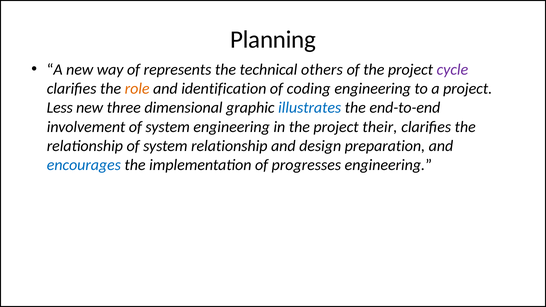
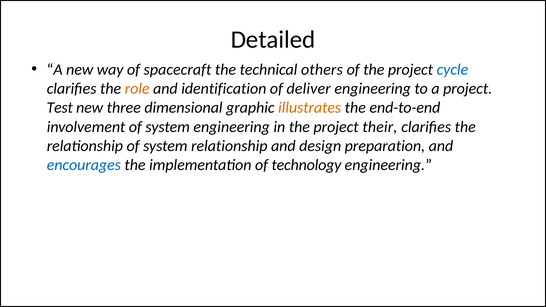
Planning: Planning -> Detailed
represents: represents -> spacecraft
cycle colour: purple -> blue
coding: coding -> deliver
Less: Less -> Test
illustrates colour: blue -> orange
progresses: progresses -> technology
